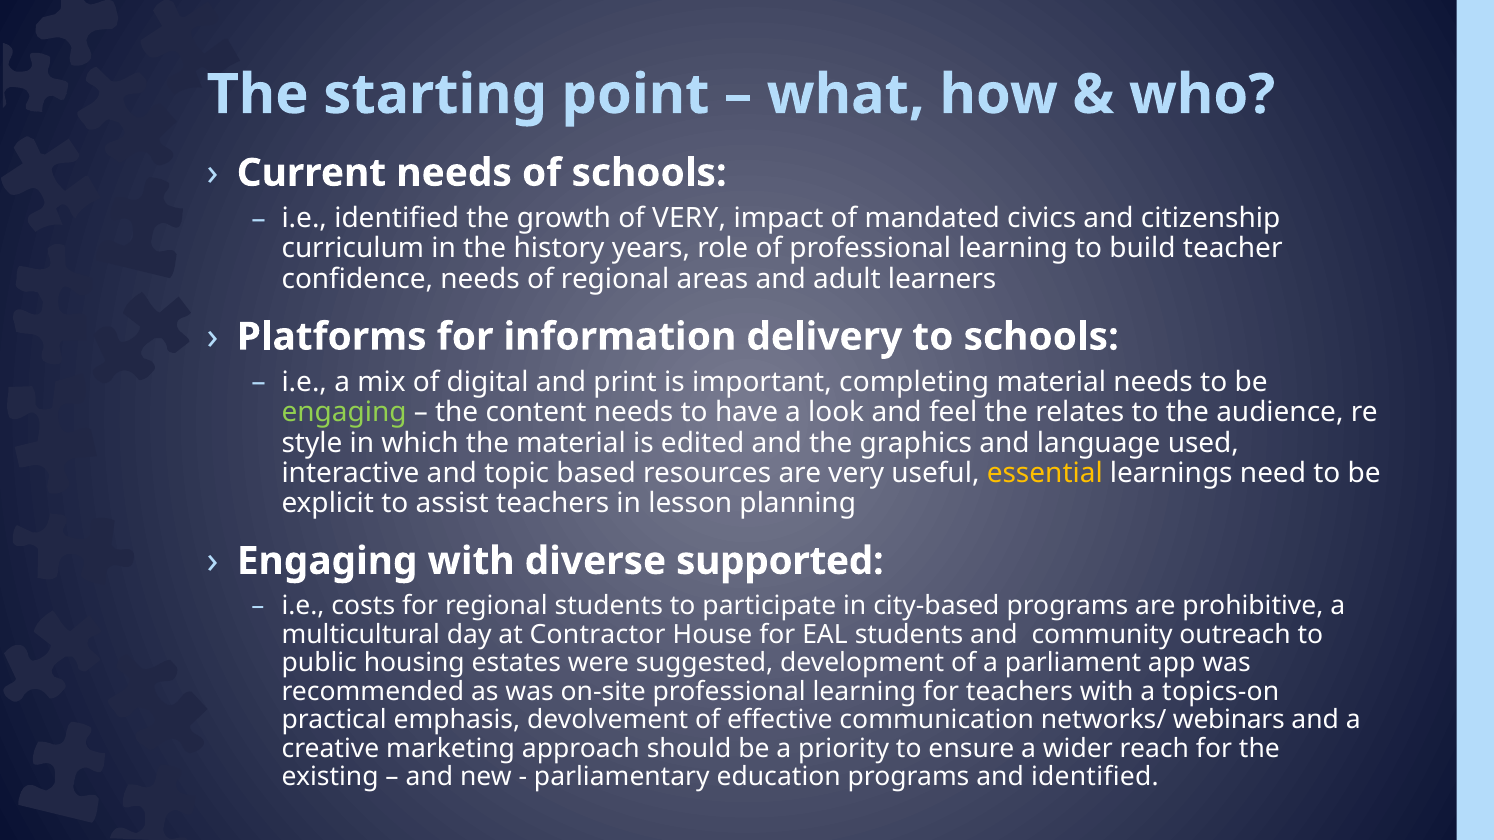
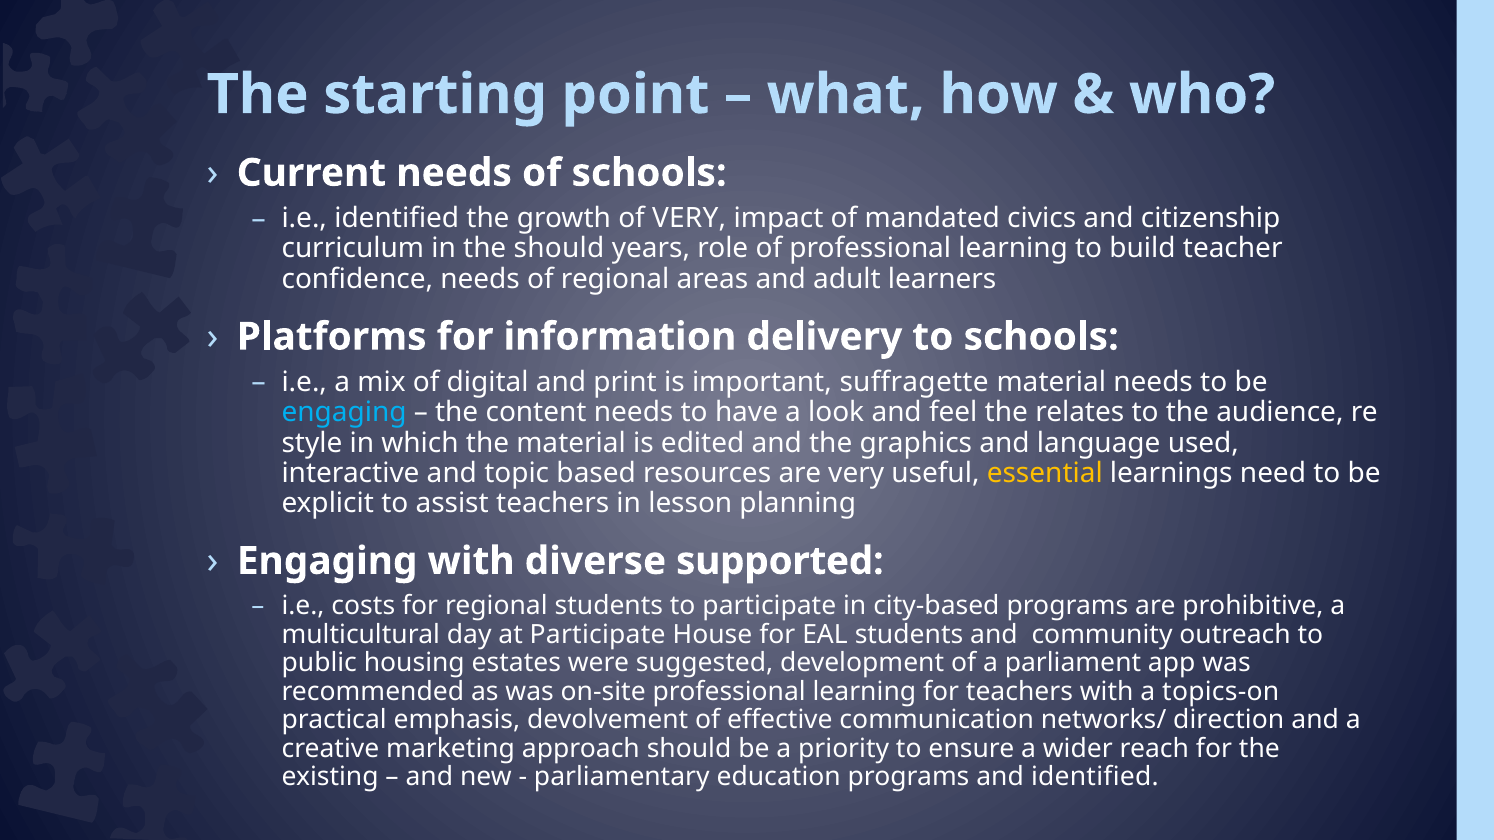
the history: history -> should
completing: completing -> suffragette
engaging at (344, 413) colour: light green -> light blue
at Contractor: Contractor -> Participate
webinars: webinars -> direction
